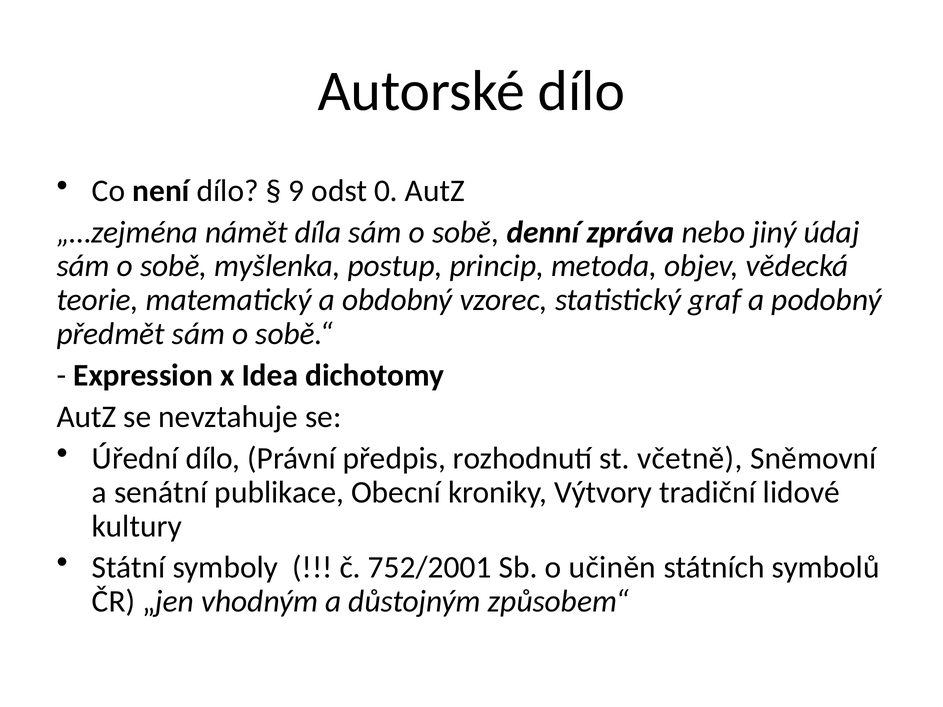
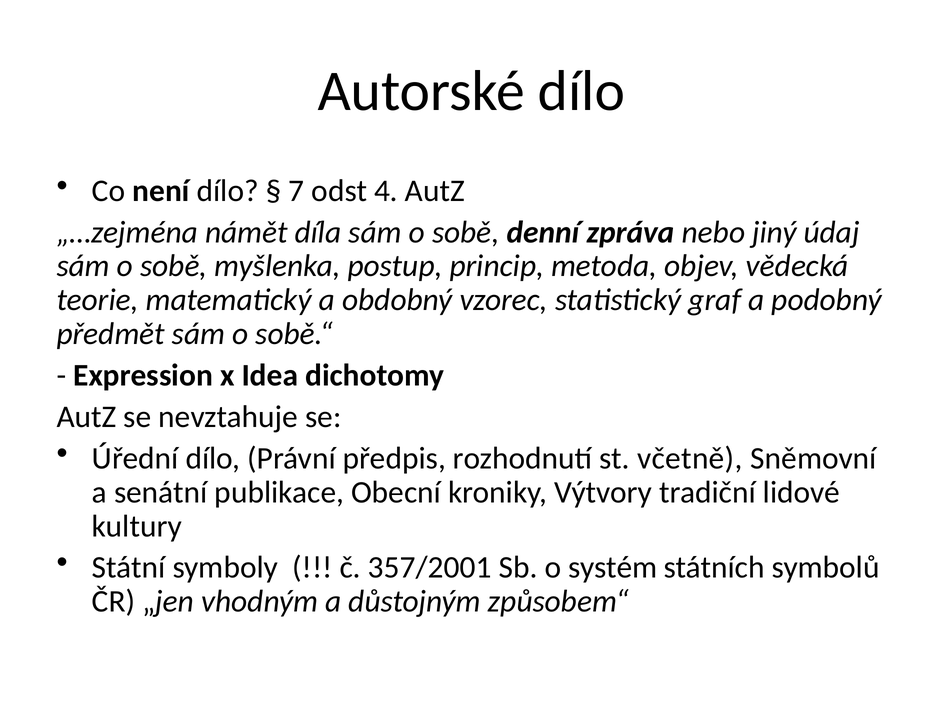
9: 9 -> 7
0: 0 -> 4
752/2001: 752/2001 -> 357/2001
učiněn: učiněn -> systém
